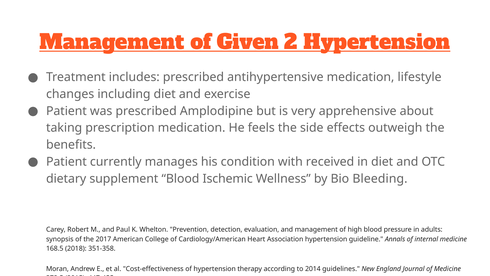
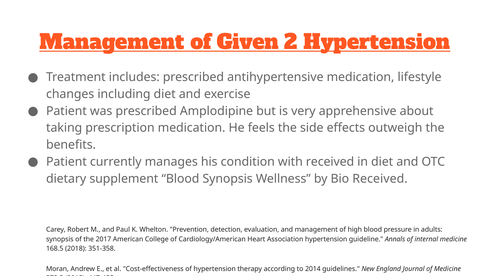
Blood Ischemic: Ischemic -> Synopsis
Bio Bleeding: Bleeding -> Received
